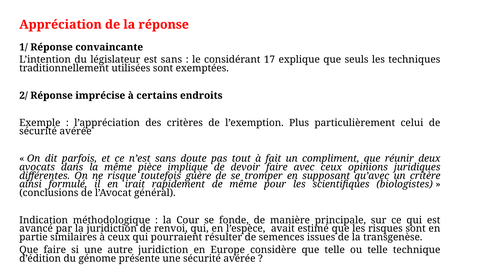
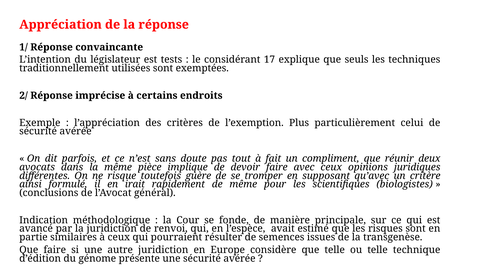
est sans: sans -> tests
